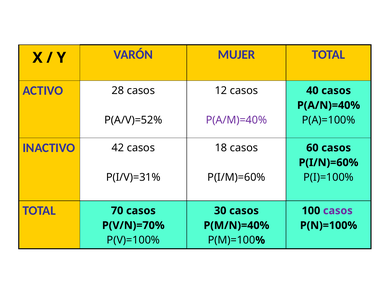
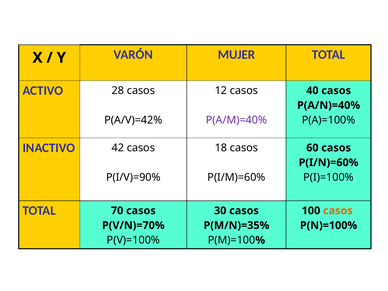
P(A/V)=52%: P(A/V)=52% -> P(A/V)=42%
P(I/V)=31%: P(I/V)=31% -> P(I/V)=90%
casos at (338, 211) colour: purple -> orange
P(M/N)=40%: P(M/N)=40% -> P(M/N)=35%
